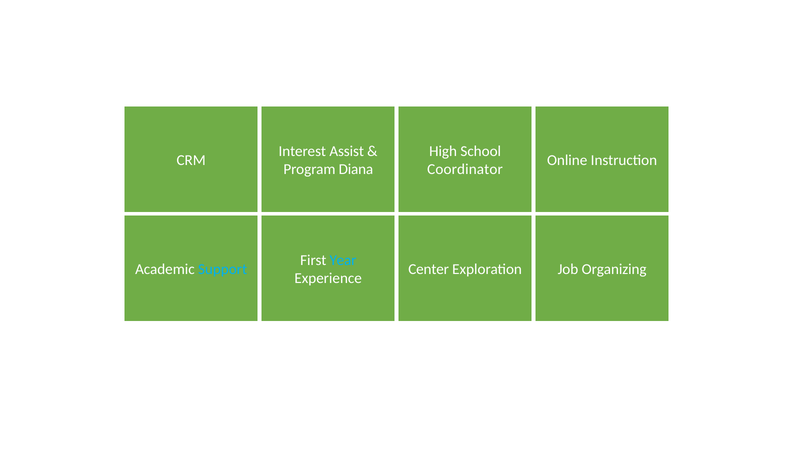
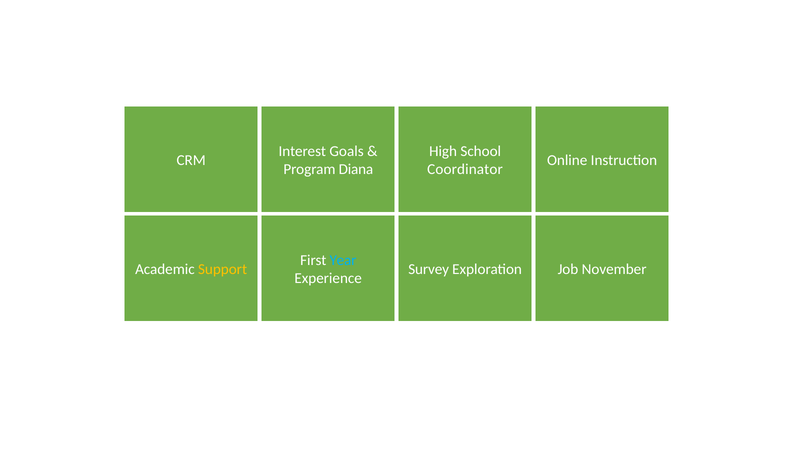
Assist: Assist -> Goals
Support colour: light blue -> yellow
Center: Center -> Survey
Organizing: Organizing -> November
